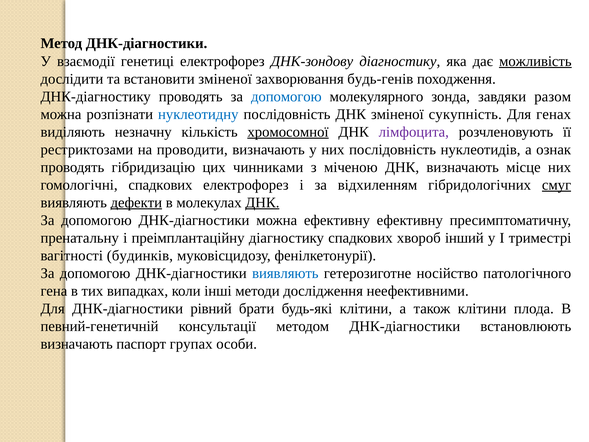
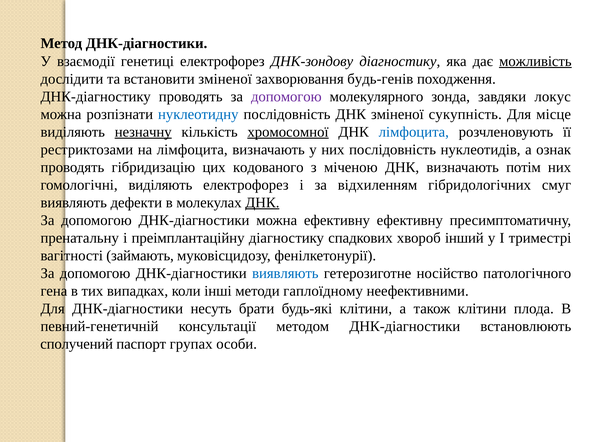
допомогою at (286, 96) colour: blue -> purple
разом: разом -> локус
генах: генах -> місце
незначну underline: none -> present
лімфоцита at (414, 132) colour: purple -> blue
на проводити: проводити -> лімфоцита
чинниками: чинниками -> кодованого
місце: місце -> потім
гомологічні спадкових: спадкових -> виділяють
смуг underline: present -> none
дефекти underline: present -> none
будинків: будинків -> займають
дослідження: дослідження -> гаплоїдному
рівний: рівний -> несуть
визначають at (77, 344): визначають -> сполучений
